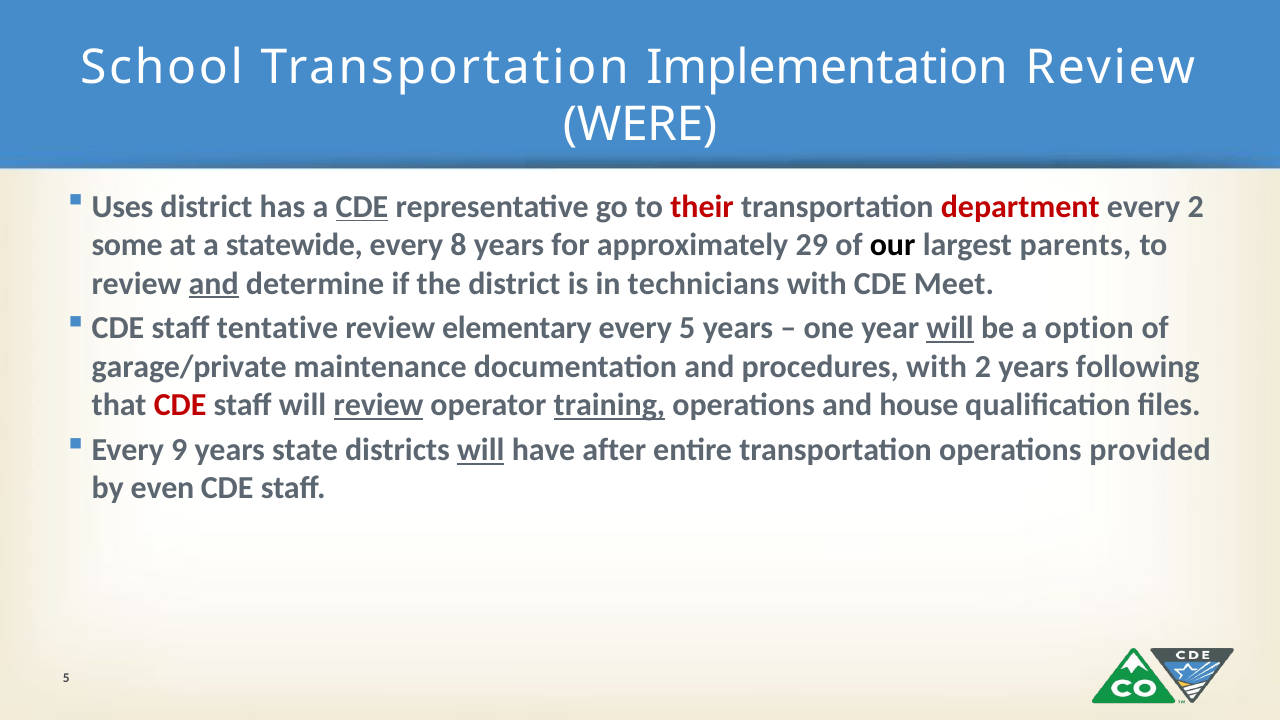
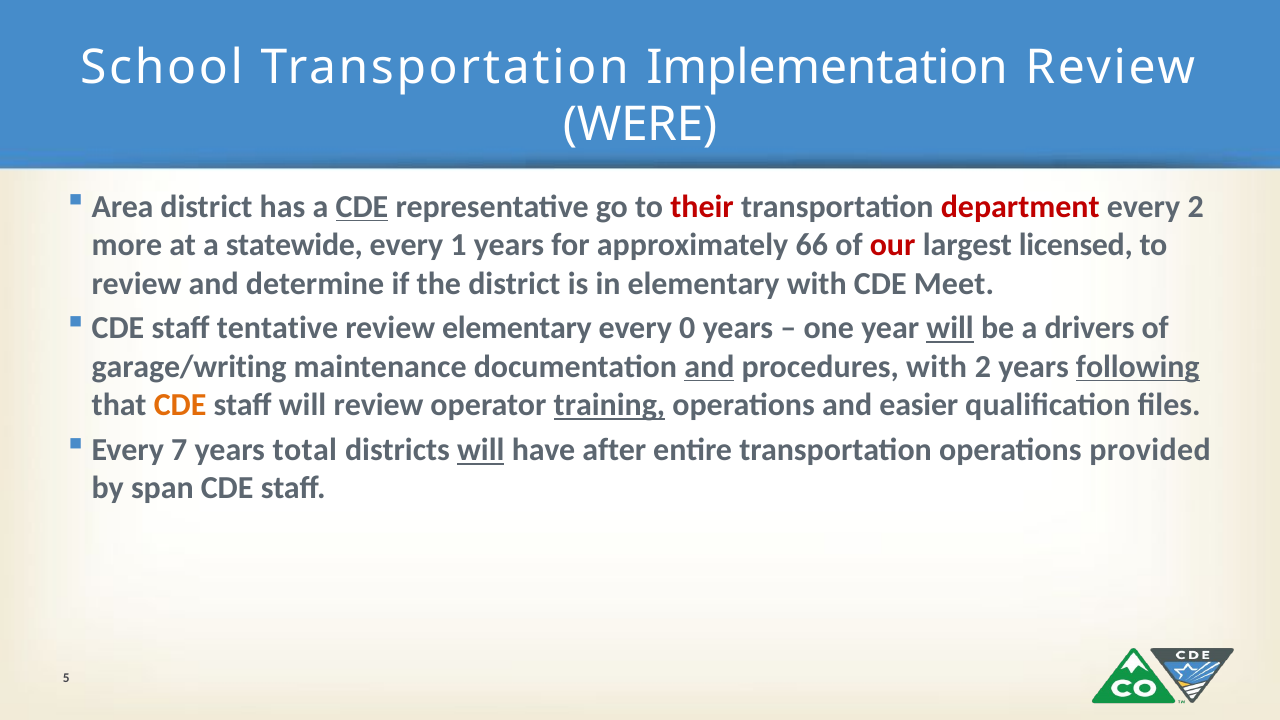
Uses: Uses -> Area
some: some -> more
8: 8 -> 1
29: 29 -> 66
our colour: black -> red
parents: parents -> licensed
and at (214, 284) underline: present -> none
in technicians: technicians -> elementary
every 5: 5 -> 0
option: option -> drivers
garage/private: garage/private -> garage/writing
and at (709, 367) underline: none -> present
following underline: none -> present
CDE at (180, 405) colour: red -> orange
review at (378, 405) underline: present -> none
house: house -> easier
9: 9 -> 7
state: state -> total
even: even -> span
